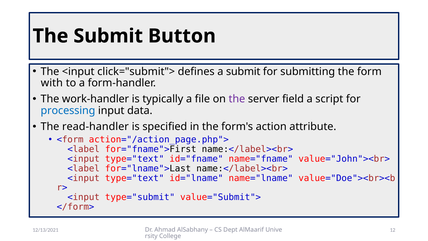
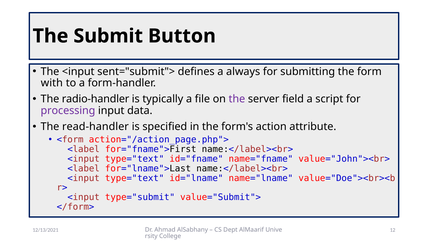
click="submit">: click="submit"> -> sent="submit">
a submit: submit -> always
work-handler: work-handler -> radio-handler
processing colour: blue -> purple
